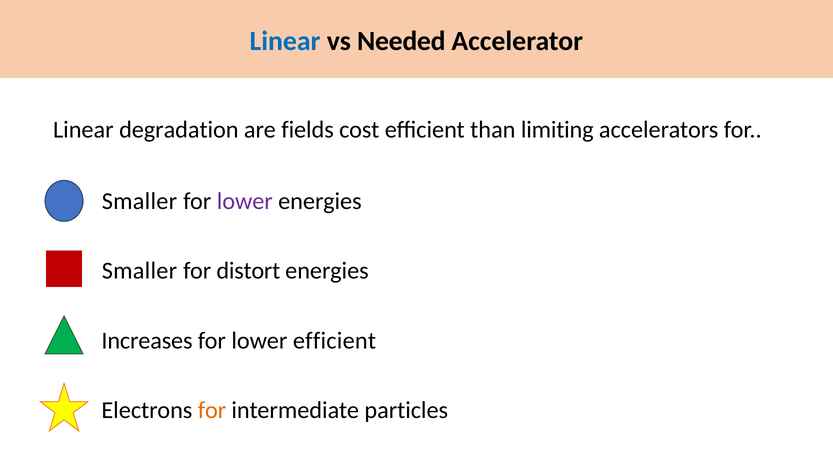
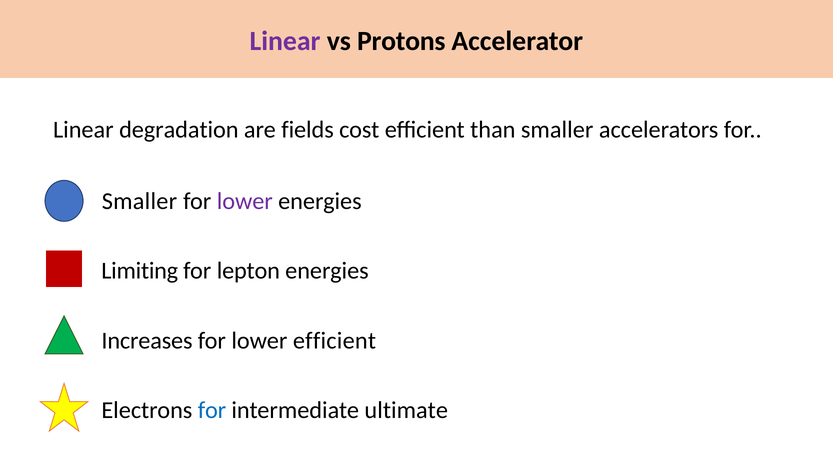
Linear at (285, 41) colour: blue -> purple
Needed: Needed -> Protons
than limiting: limiting -> smaller
Smaller at (139, 271): Smaller -> Limiting
distort: distort -> lepton
for at (212, 411) colour: orange -> blue
particles: particles -> ultimate
